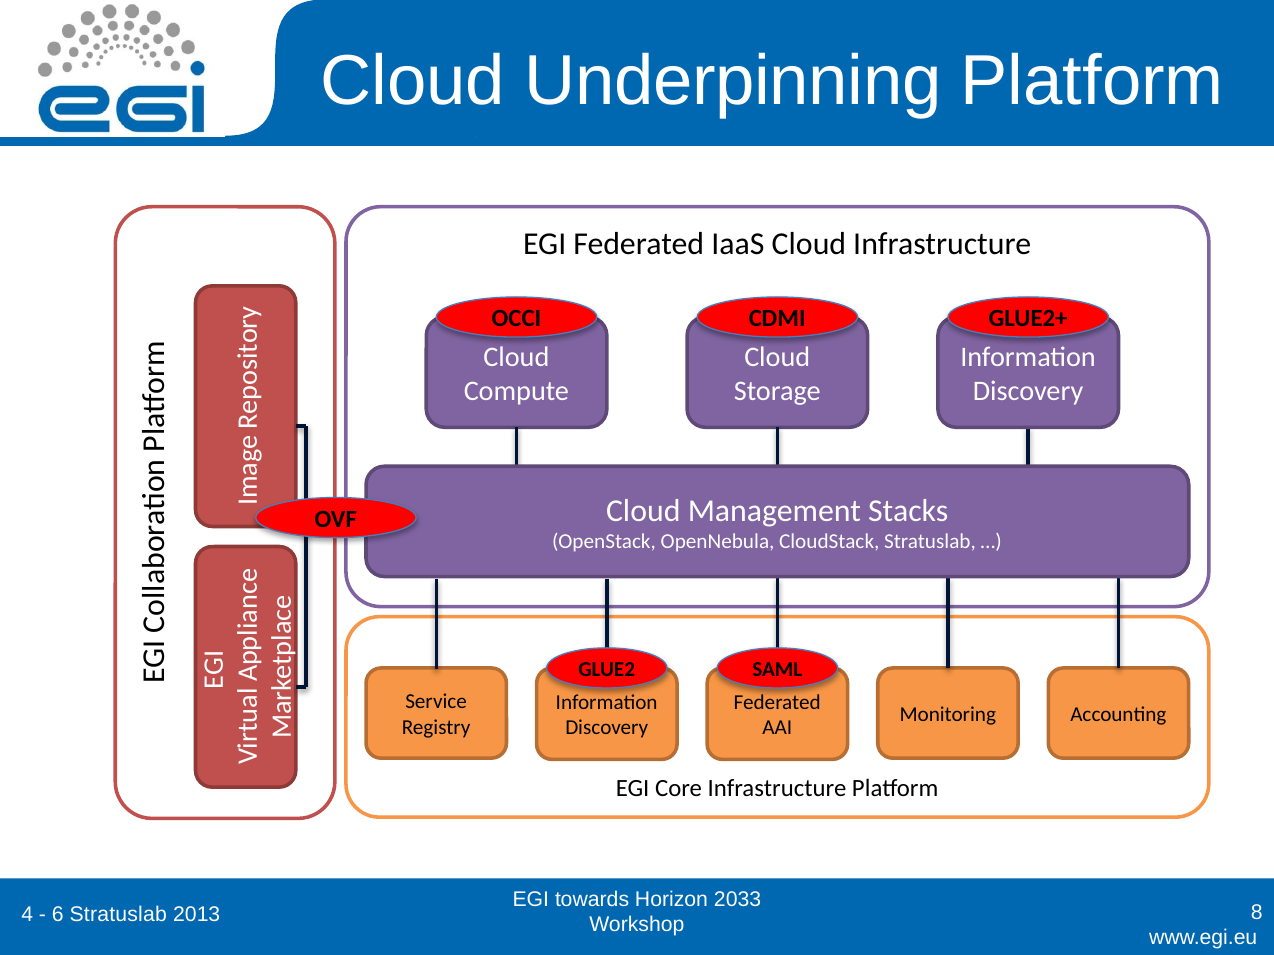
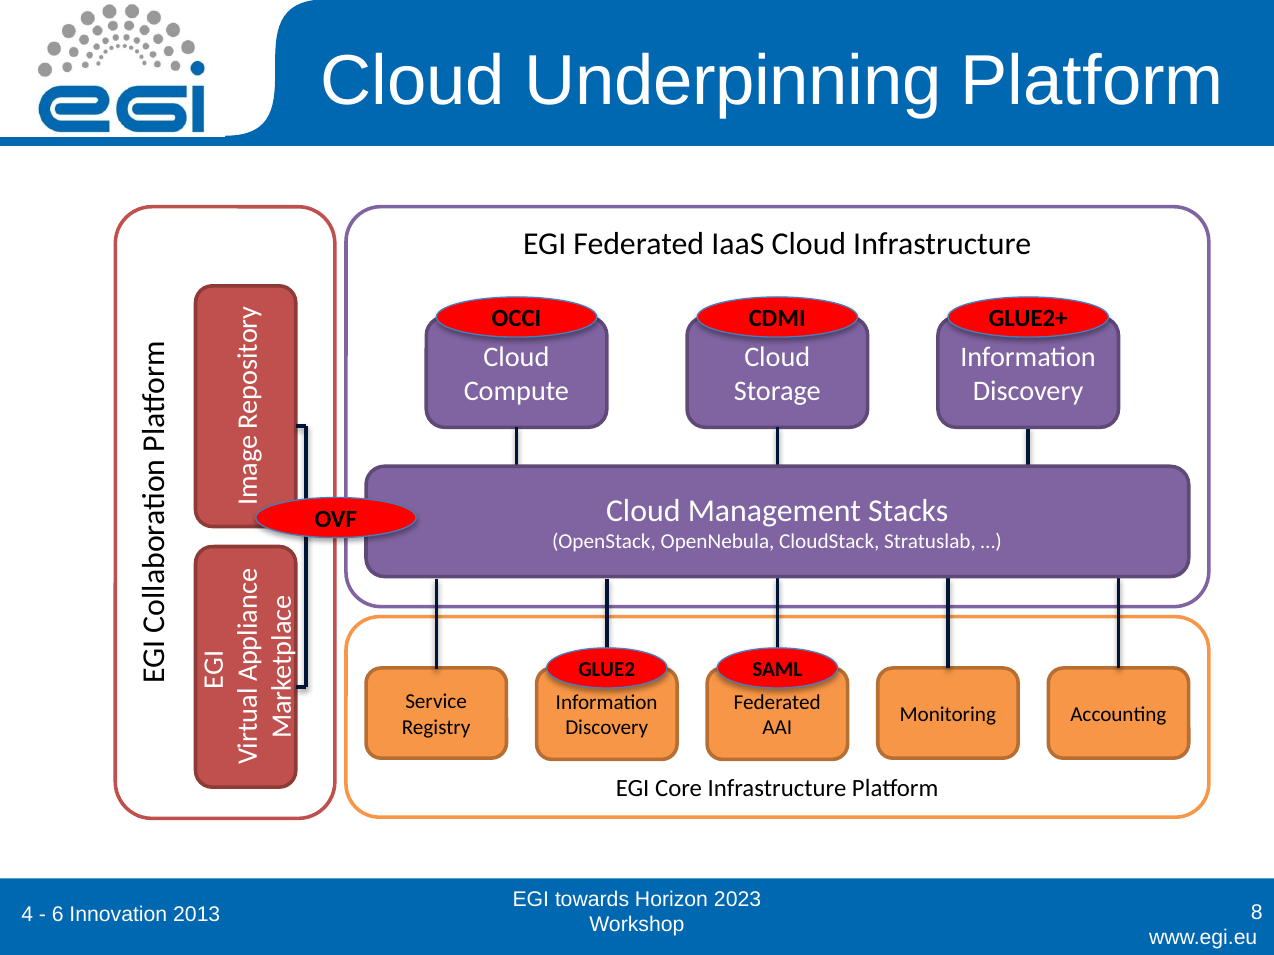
2033: 2033 -> 2023
6 Stratuslab: Stratuslab -> Innovation
